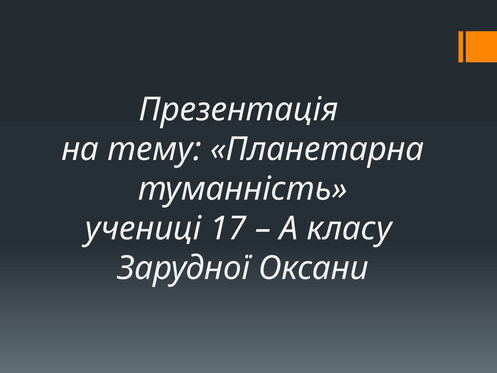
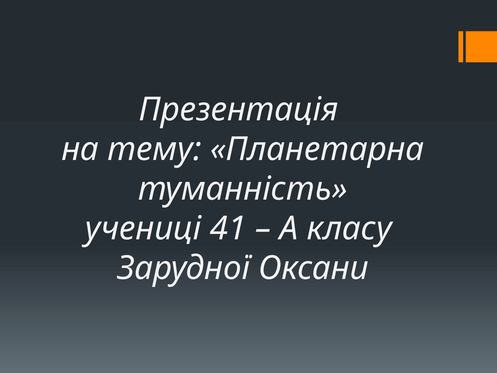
17: 17 -> 41
